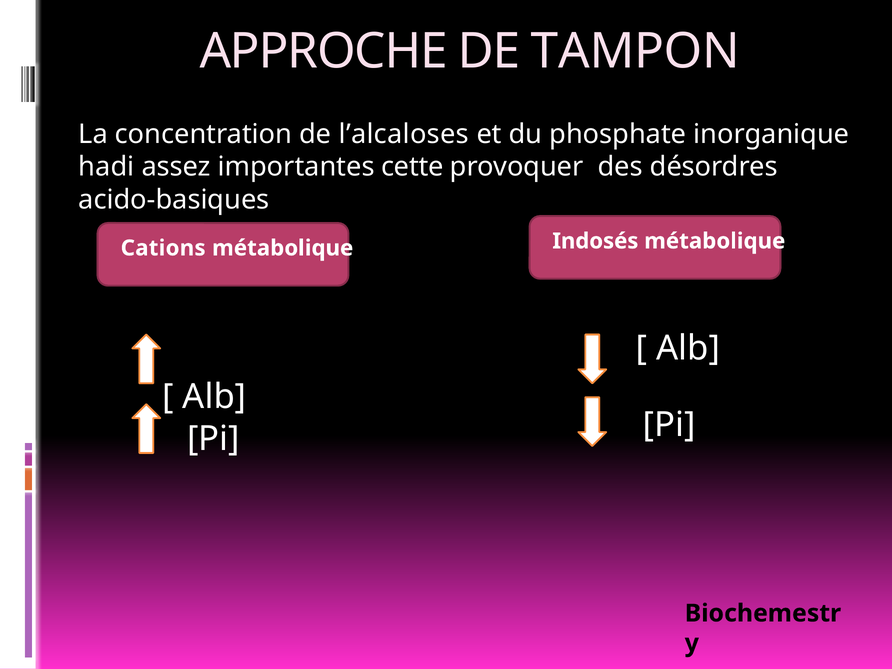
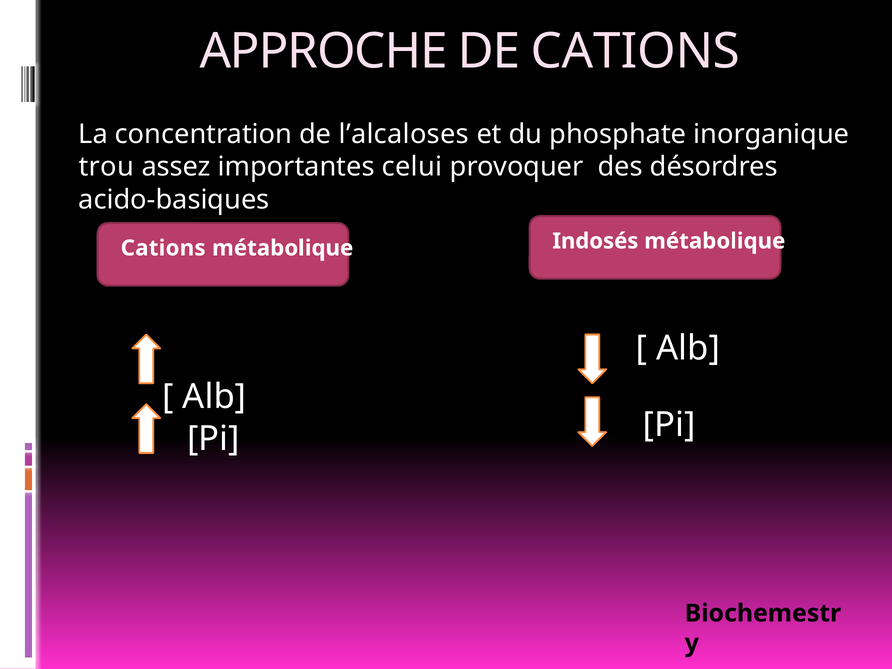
DE TAMPON: TAMPON -> CATIONS
hadi: hadi -> trou
cette: cette -> celui
